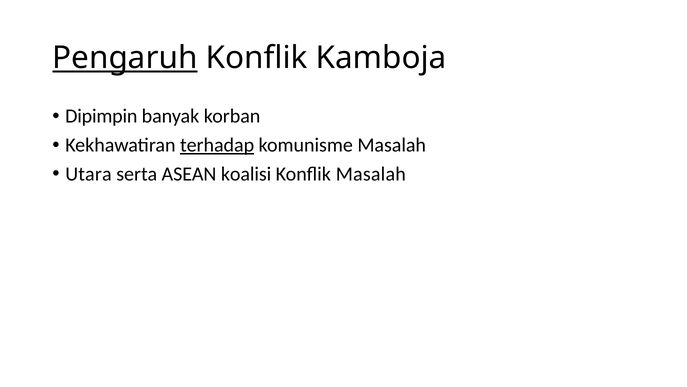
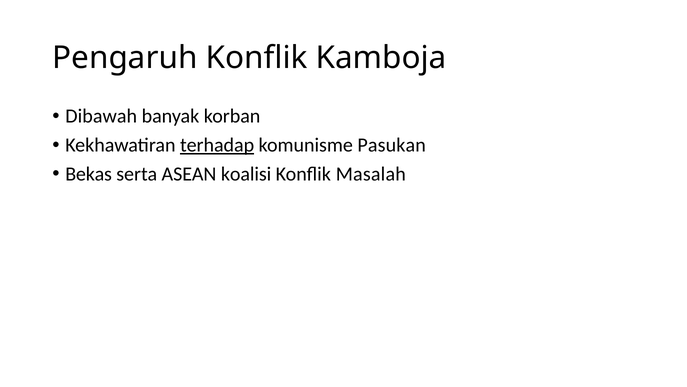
Pengaruh underline: present -> none
Dipimpin: Dipimpin -> Dibawah
komunisme Masalah: Masalah -> Pasukan
Utara: Utara -> Bekas
